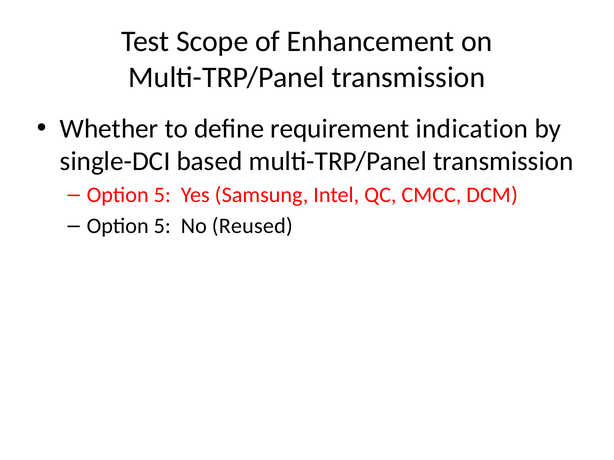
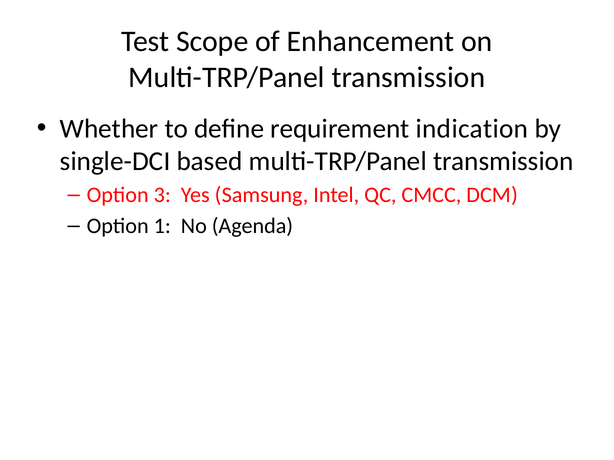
5 at (162, 195): 5 -> 3
5 at (162, 226): 5 -> 1
Reused: Reused -> Agenda
